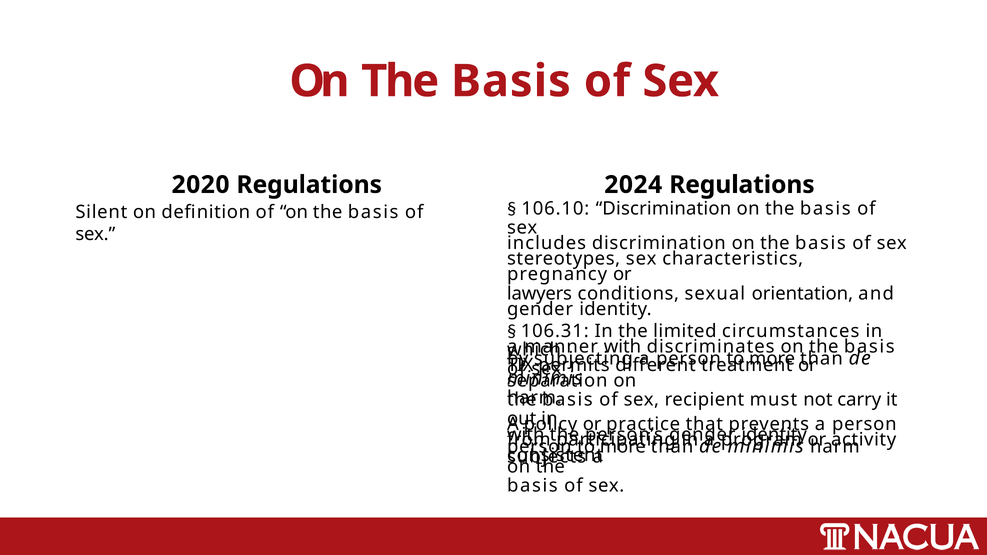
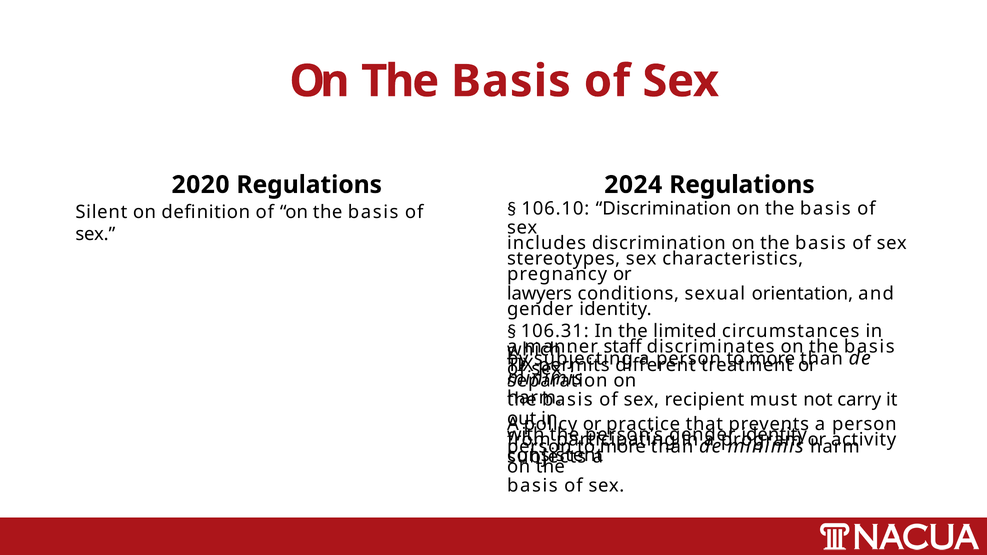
with at (622, 347): with -> staff
